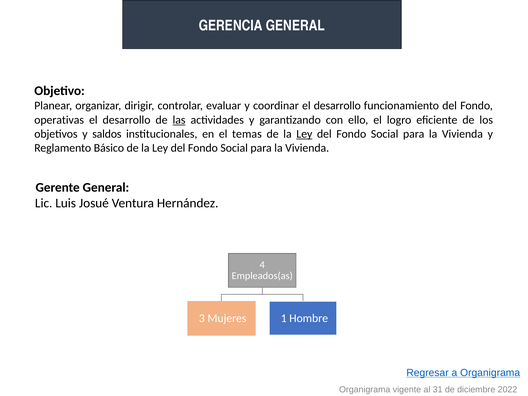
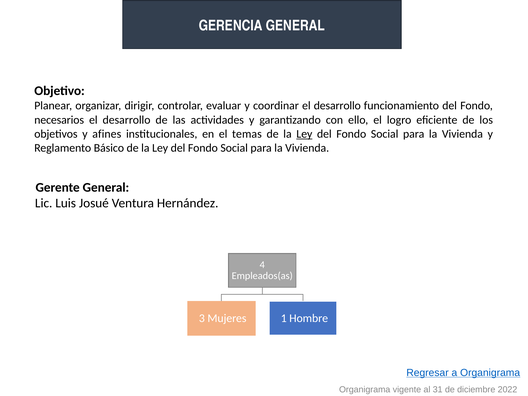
operativas: operativas -> necesarios
las underline: present -> none
saldos: saldos -> afines
